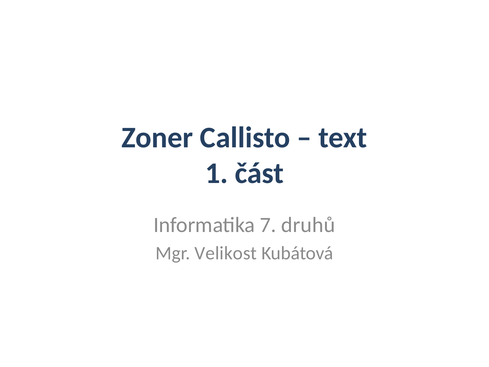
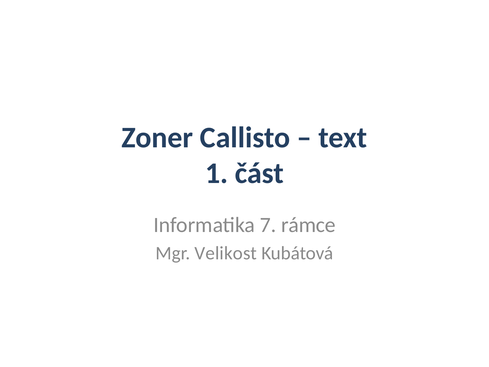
druhů: druhů -> rámce
